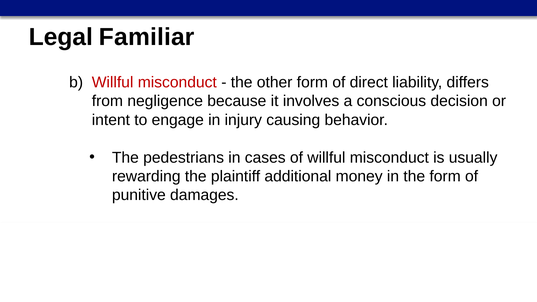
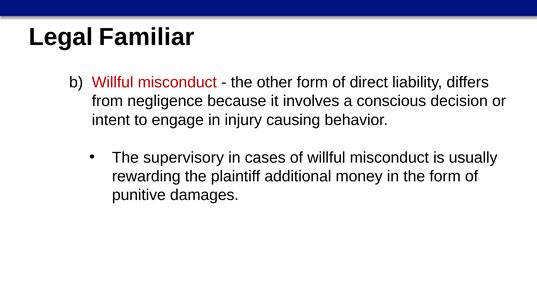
pedestrians: pedestrians -> supervisory
